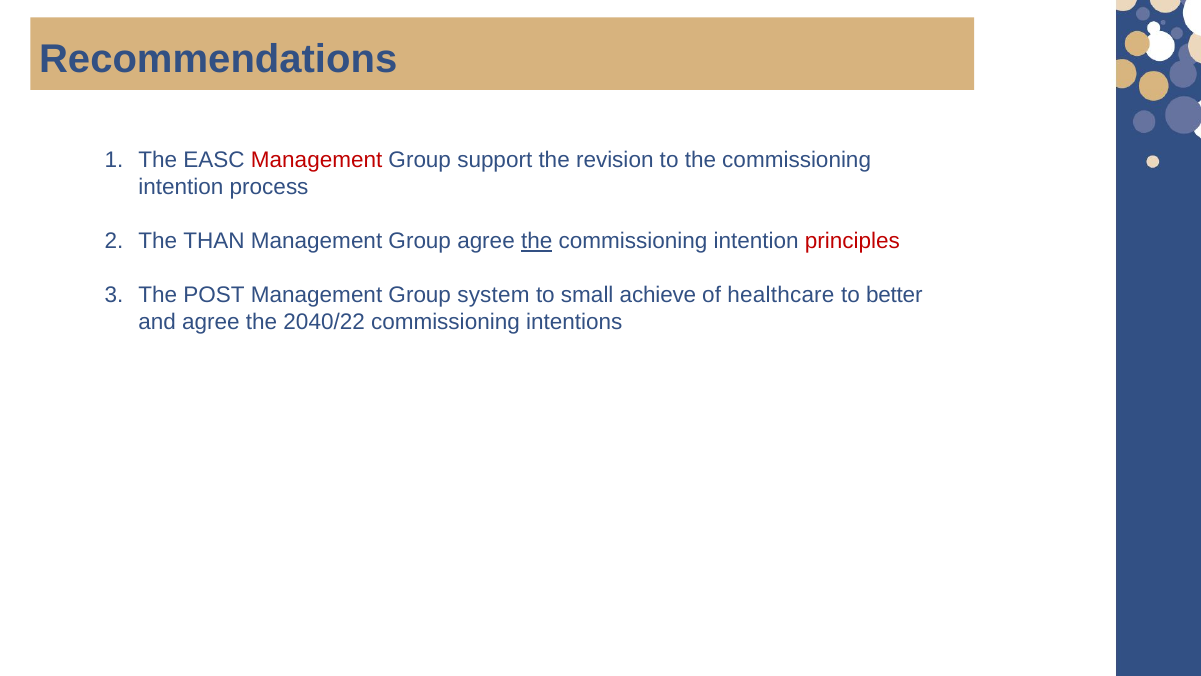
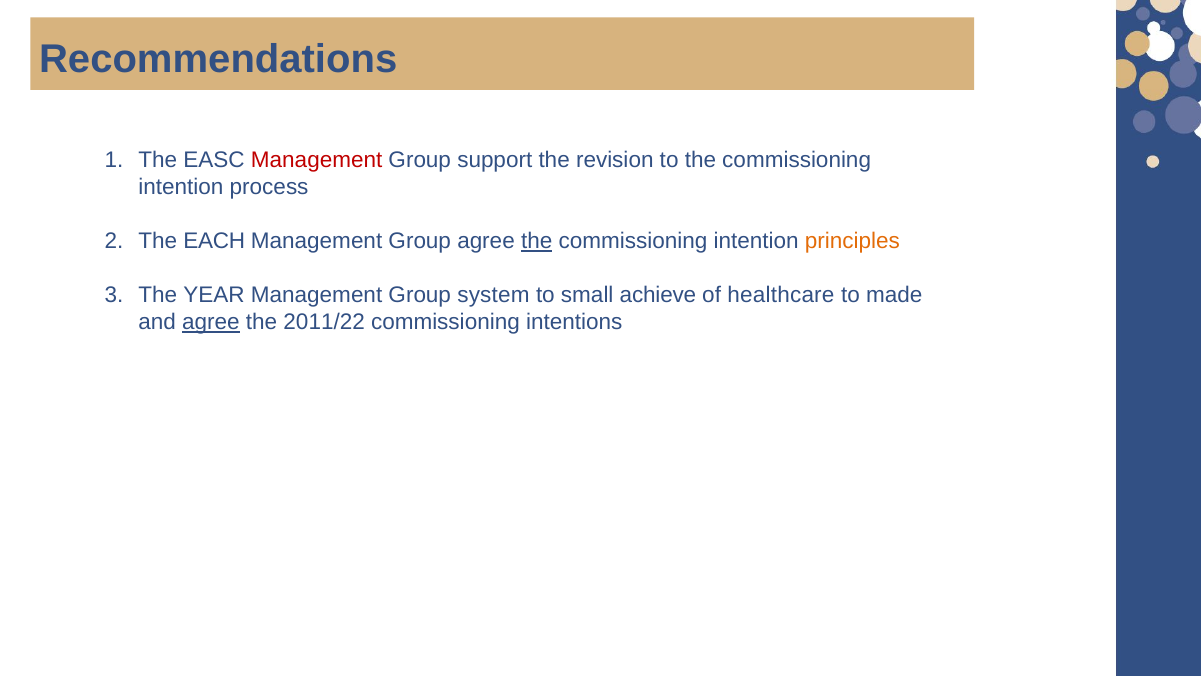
THAN: THAN -> EACH
principles colour: red -> orange
POST: POST -> YEAR
better: better -> made
agree at (211, 322) underline: none -> present
2040/22: 2040/22 -> 2011/22
